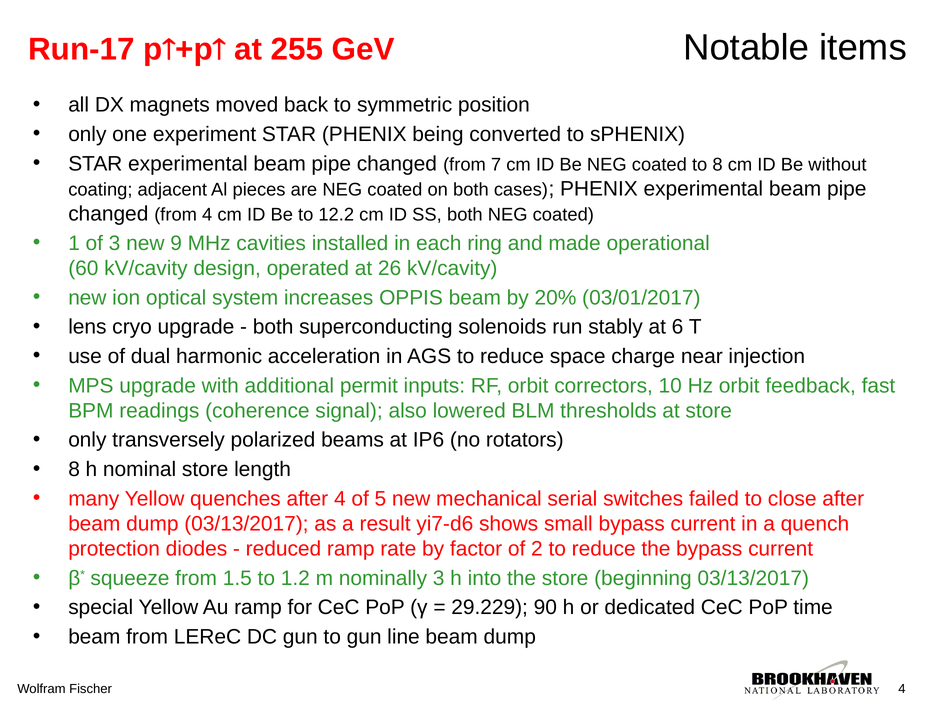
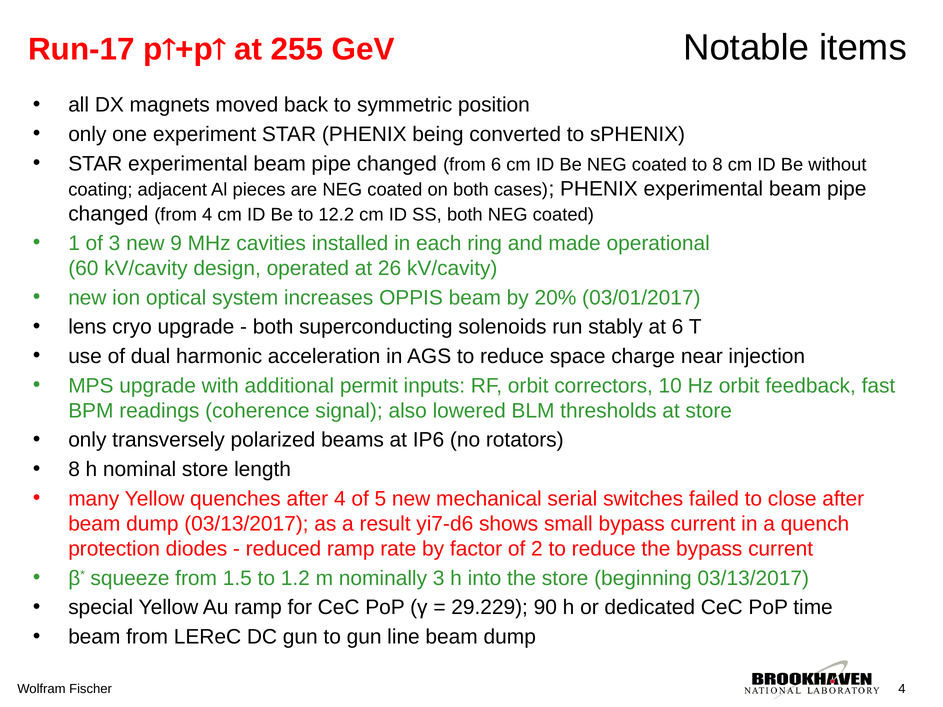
from 7: 7 -> 6
